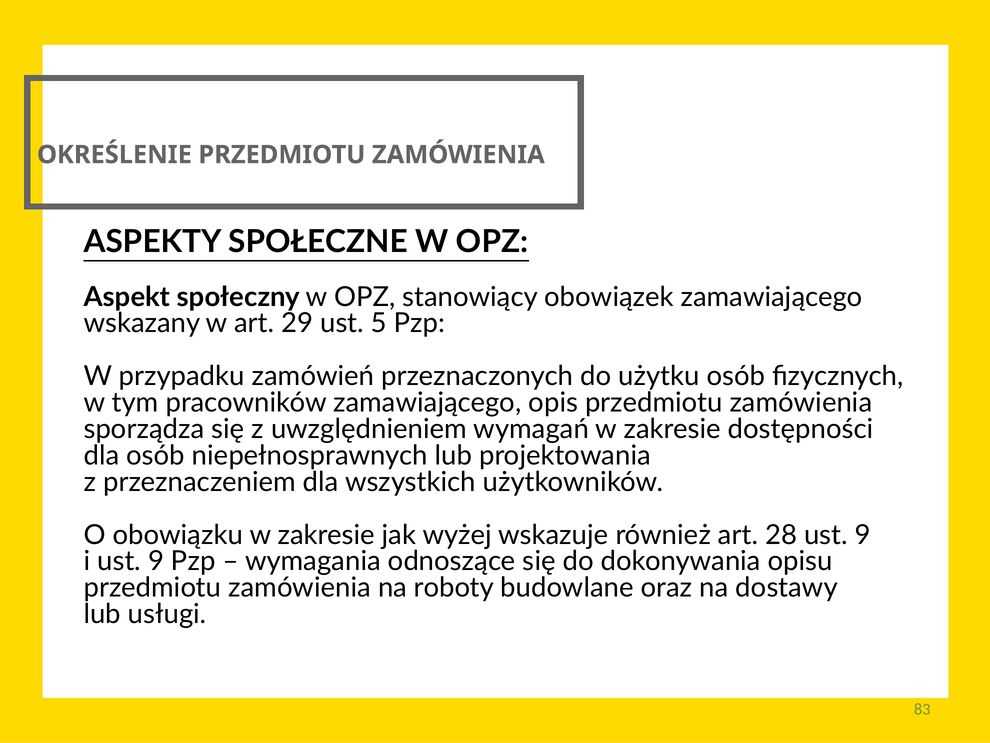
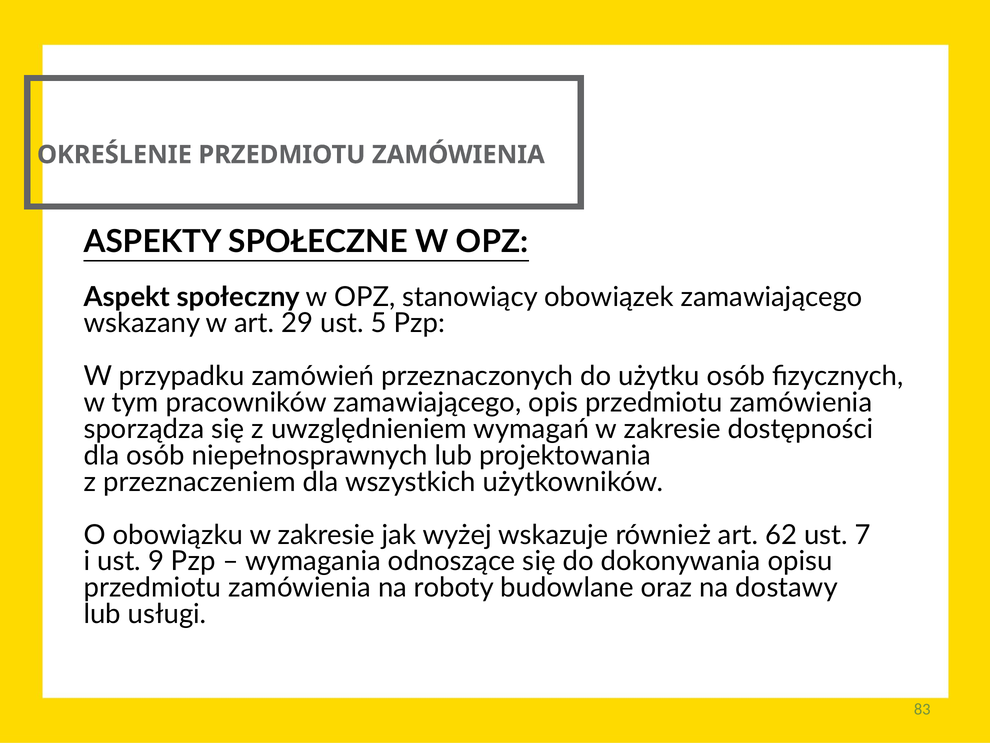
28: 28 -> 62
9 at (863, 535): 9 -> 7
